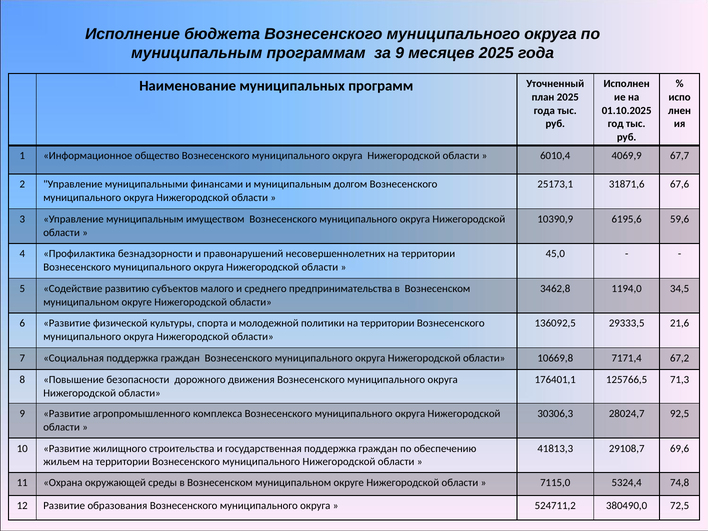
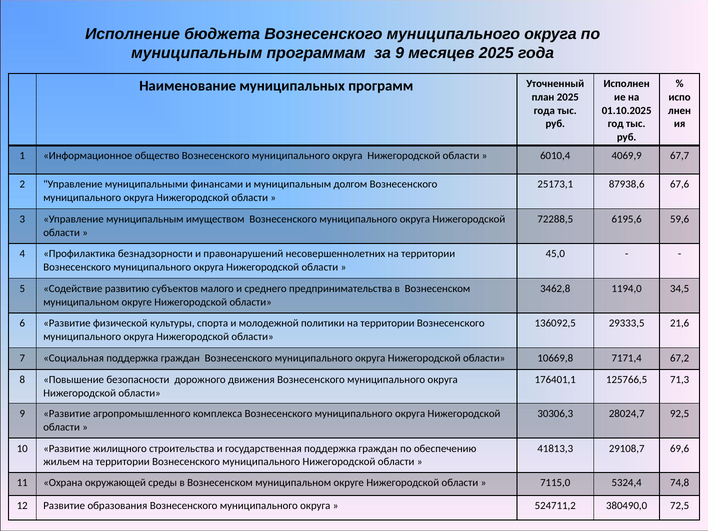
31871,6: 31871,6 -> 87938,6
10390,9: 10390,9 -> 72288,5
